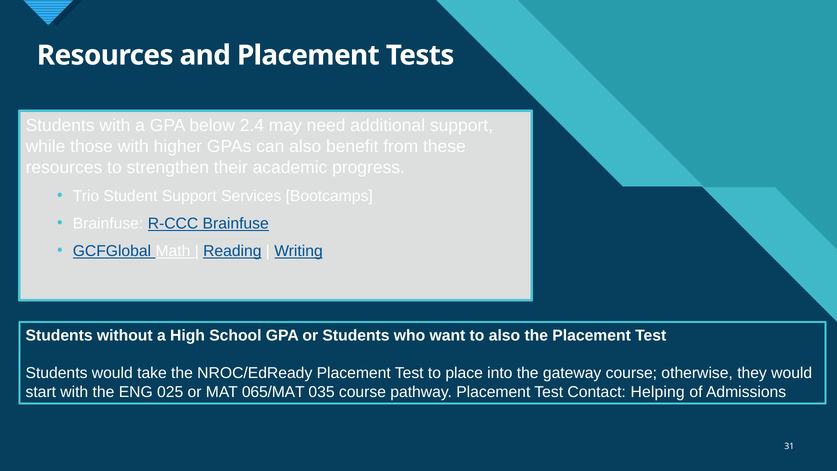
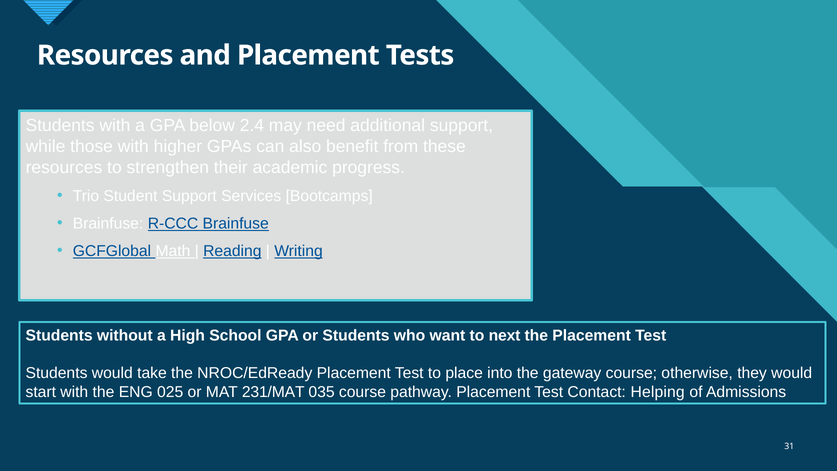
to also: also -> next
065/MAT: 065/MAT -> 231/MAT
